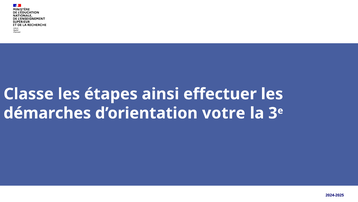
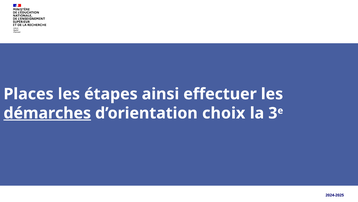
Classe: Classe -> Places
démarches underline: none -> present
votre: votre -> choix
